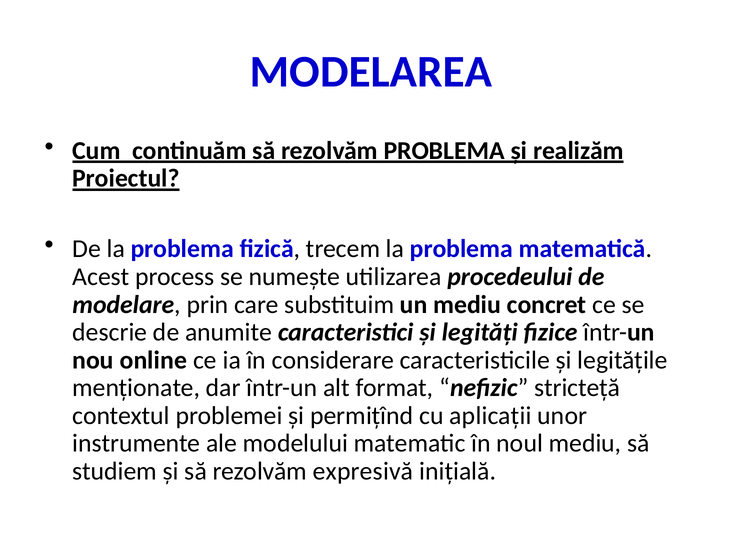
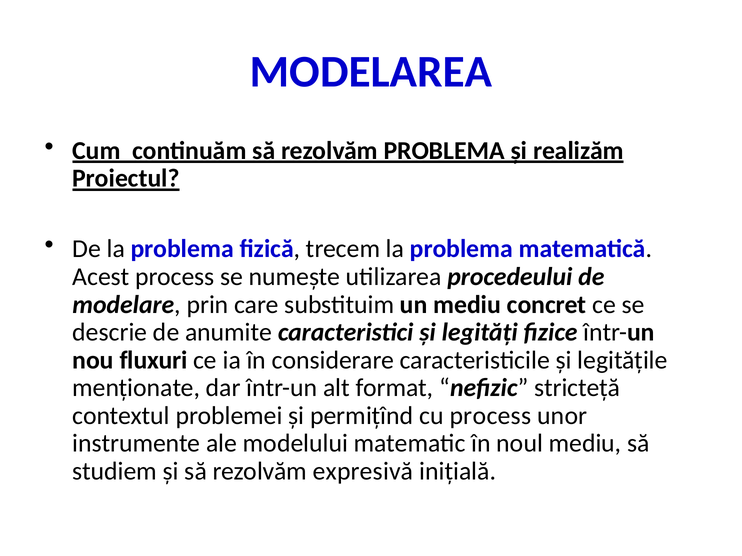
online: online -> fluxuri
cu aplicații: aplicații -> process
